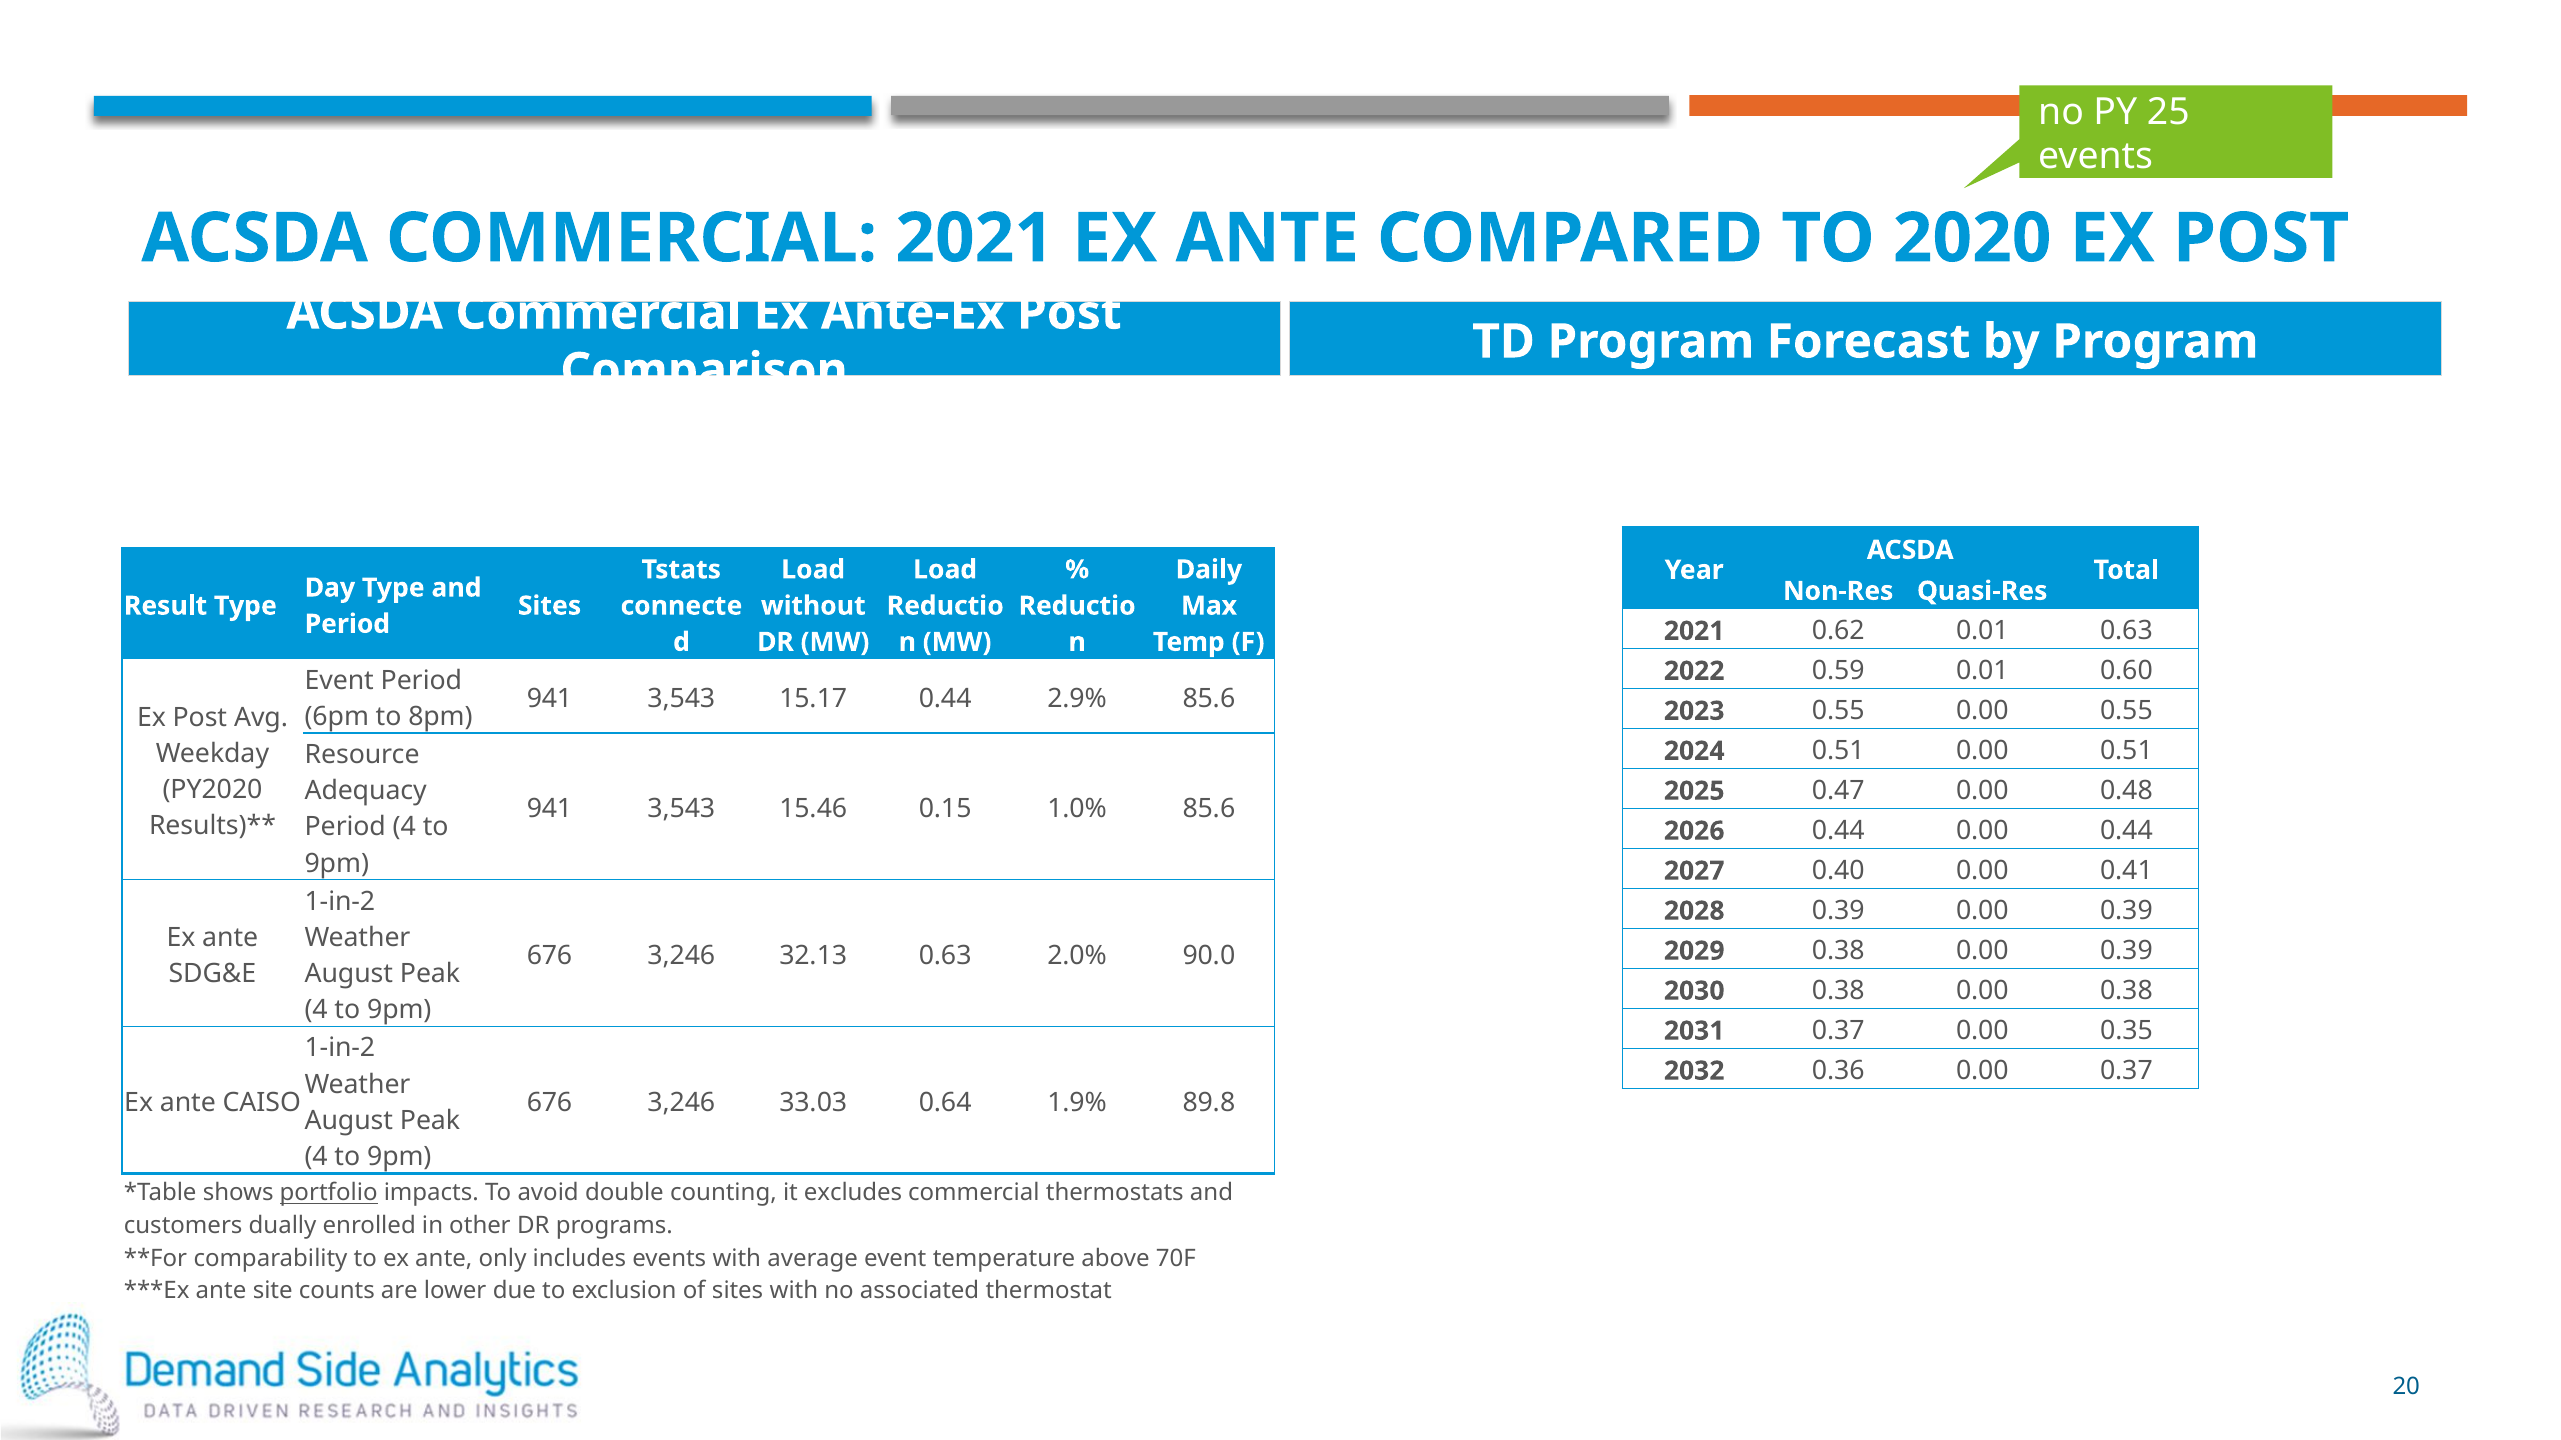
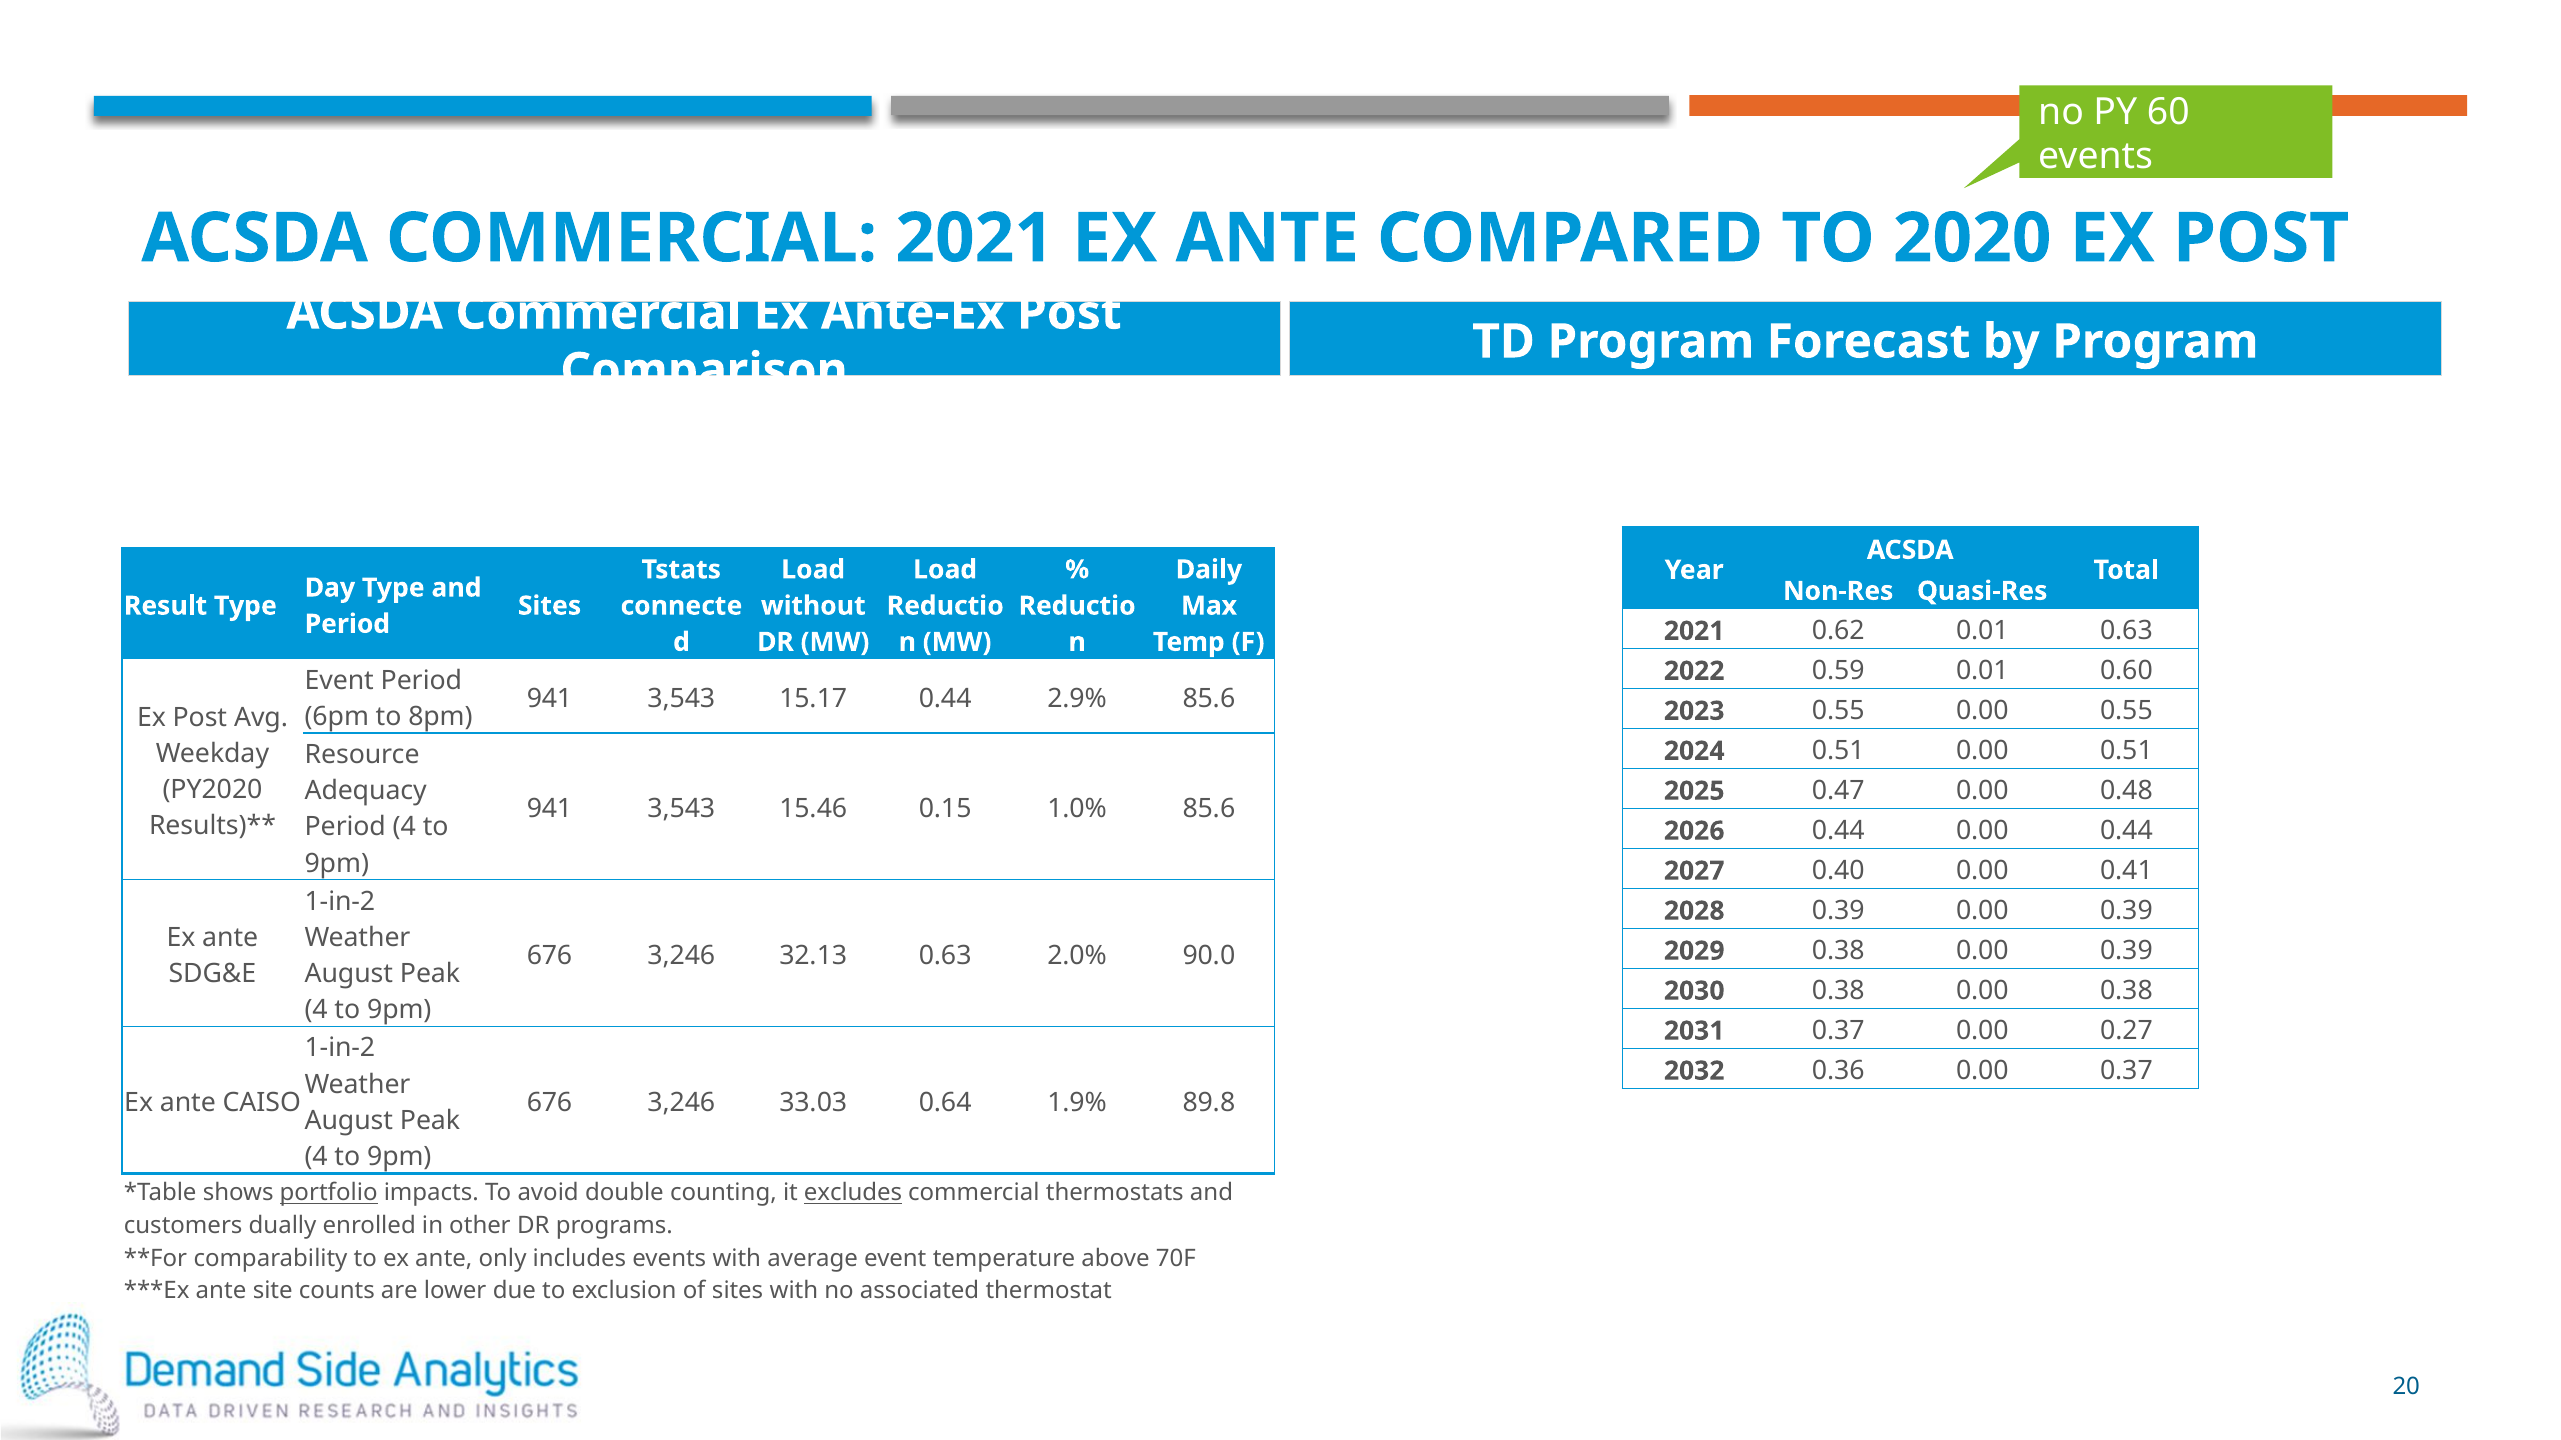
25: 25 -> 60
0.35: 0.35 -> 0.27
excludes underline: none -> present
